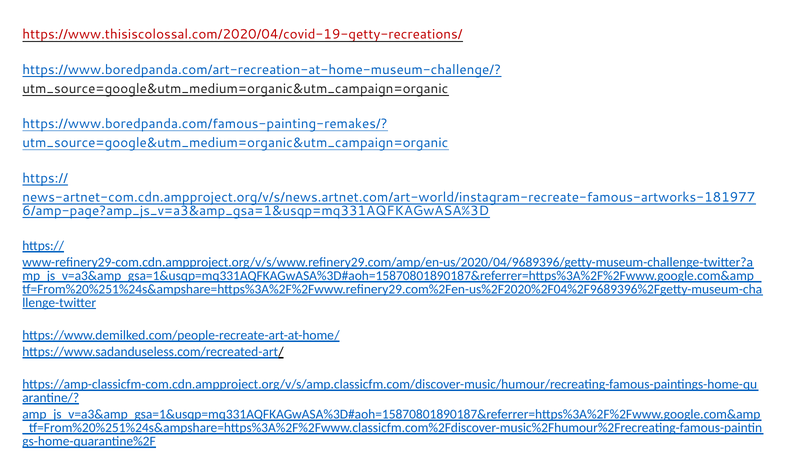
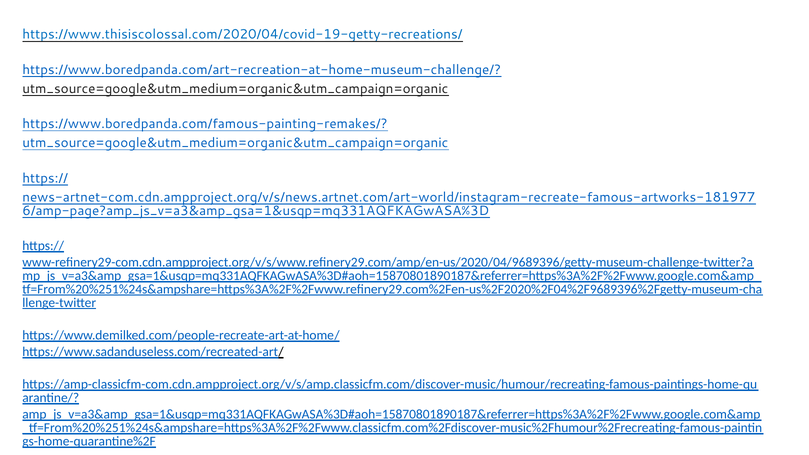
https://www.thisiscolossal.com/2020/04/covid-19-getty-recreations/ colour: red -> blue
